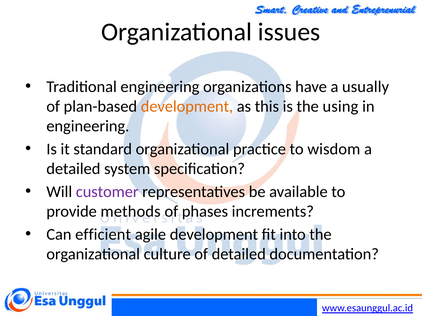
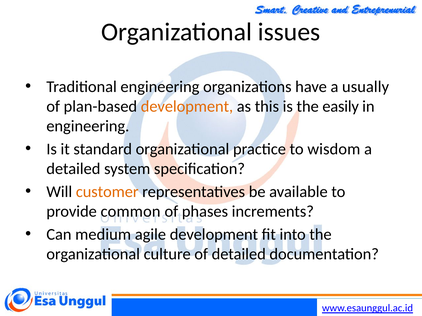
using: using -> easily
customer colour: purple -> orange
methods: methods -> common
efficient: efficient -> medium
